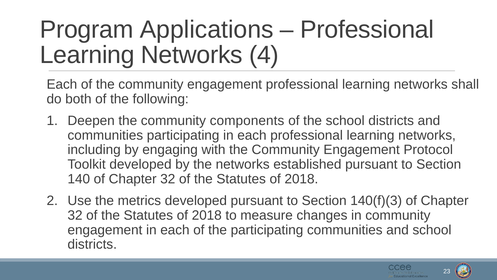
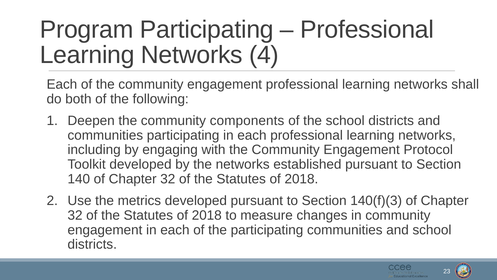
Program Applications: Applications -> Participating
